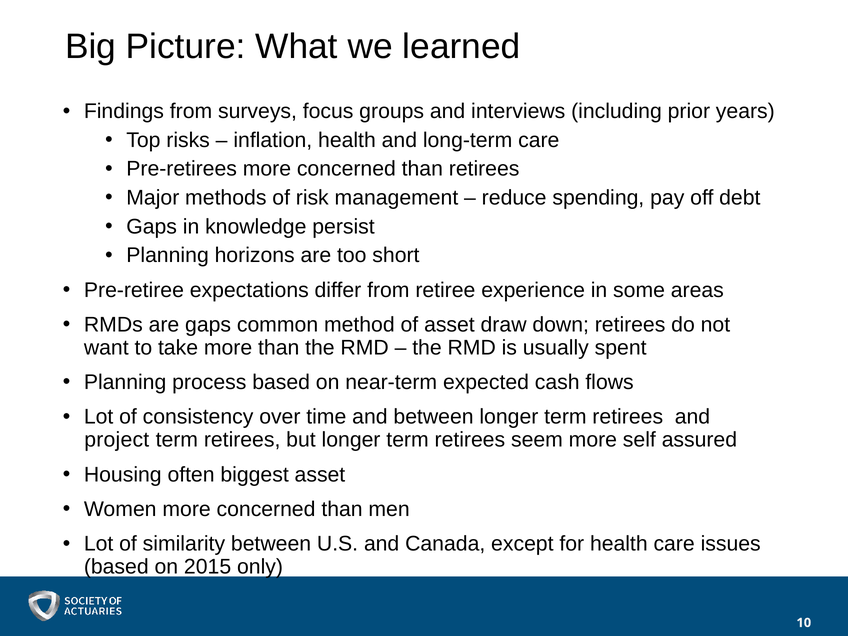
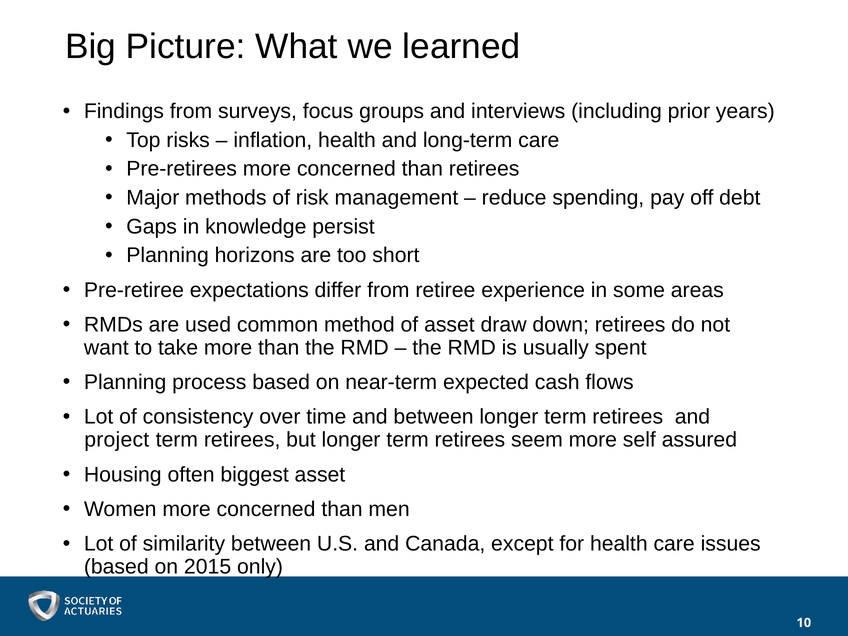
are gaps: gaps -> used
